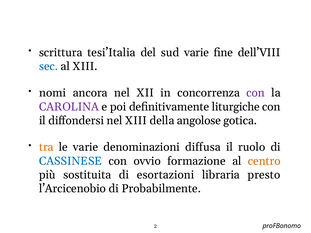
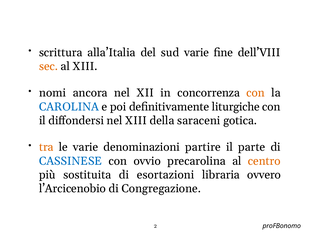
tesi’Italia: tesi’Italia -> alla’Italia
sec colour: blue -> orange
con at (256, 93) colour: purple -> orange
CAROLINA colour: purple -> blue
angolose: angolose -> saraceni
diffusa: diffusa -> partire
ruolo: ruolo -> parte
formazione: formazione -> precarolina
presto: presto -> ovvero
Probabilmente: Probabilmente -> Congregazione
